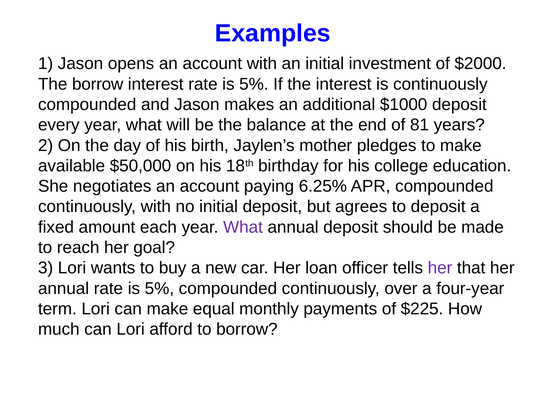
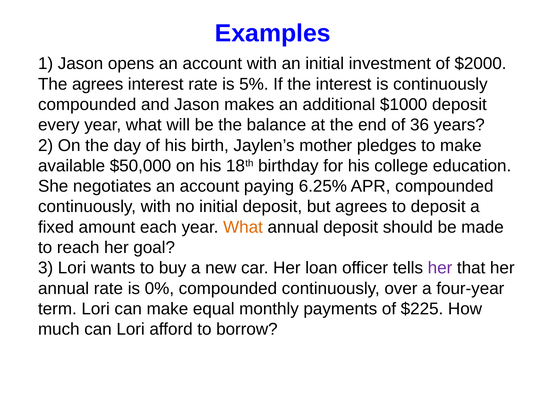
The borrow: borrow -> agrees
81: 81 -> 36
What at (243, 227) colour: purple -> orange
annual rate is 5%: 5% -> 0%
